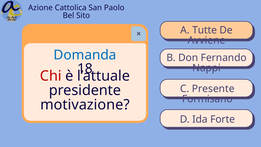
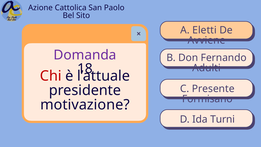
Tutte: Tutte -> Eletti
Domanda colour: blue -> purple
Nappi: Nappi -> Adulti
Forte: Forte -> Turni
